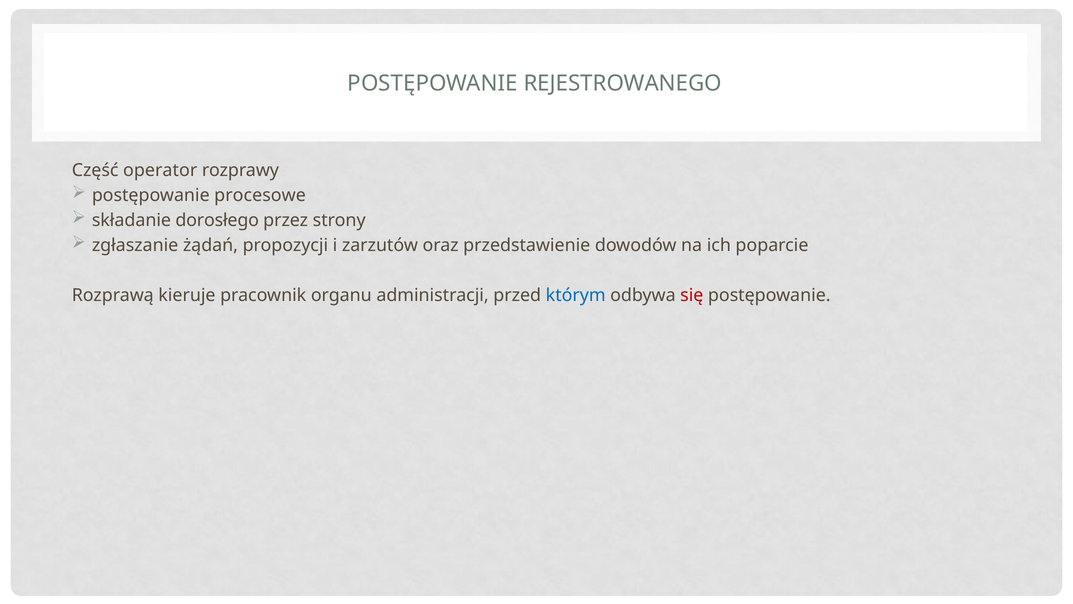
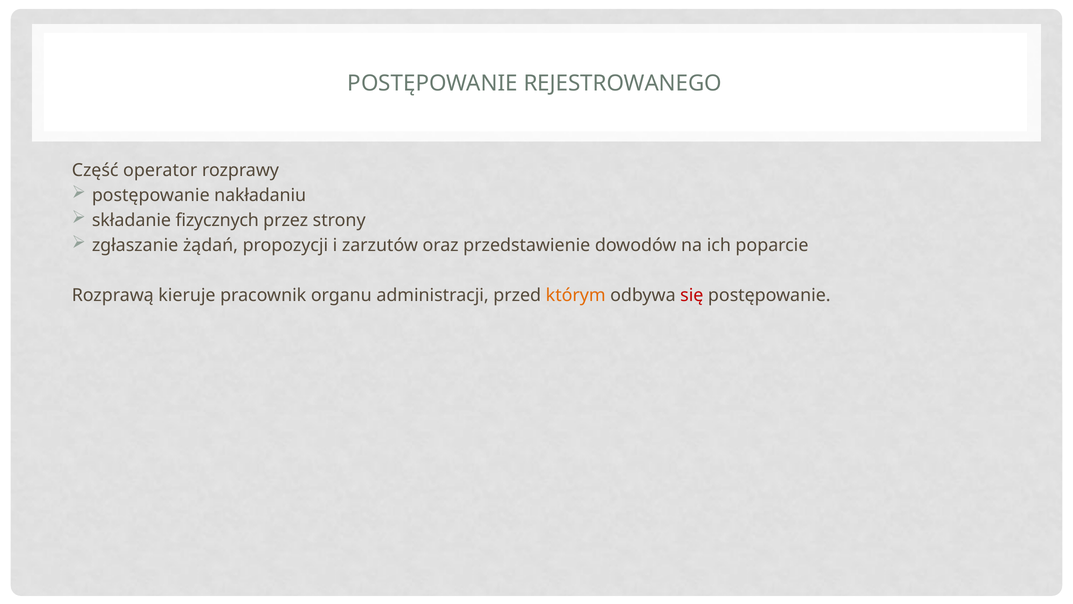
procesowe: procesowe -> nakładaniu
dorosłego: dorosłego -> fizycznych
którym colour: blue -> orange
